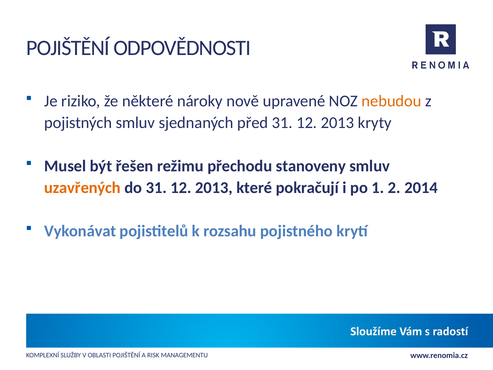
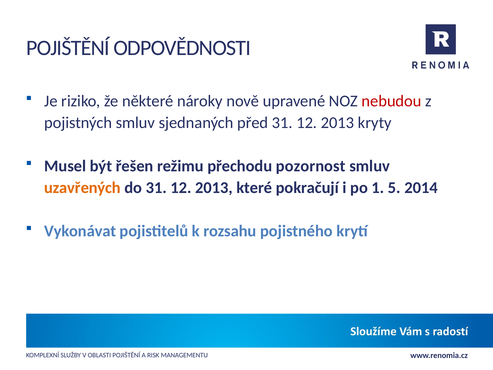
nebudou colour: orange -> red
stanoveny: stanoveny -> pozornost
2: 2 -> 5
